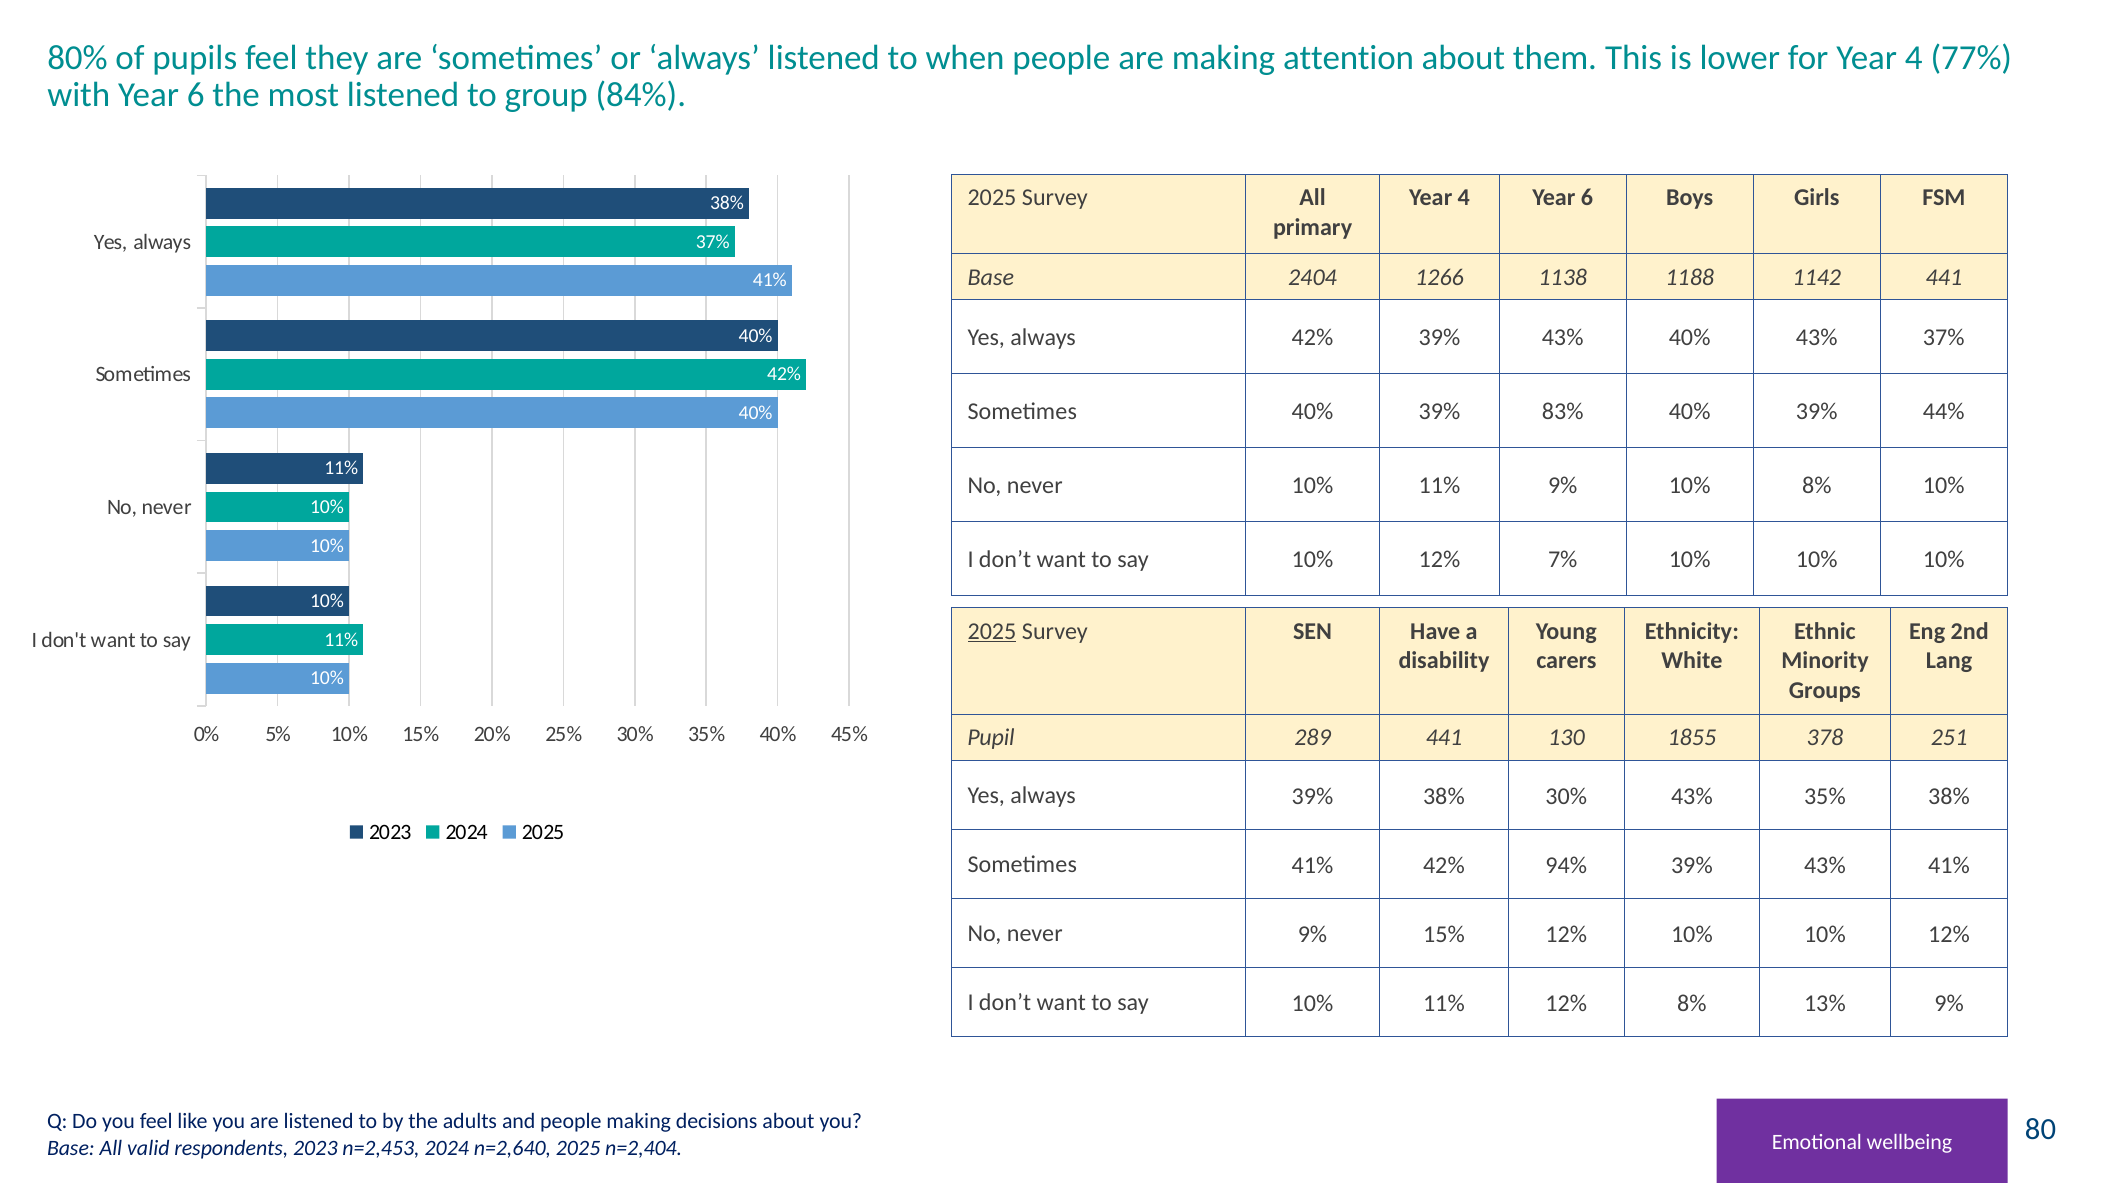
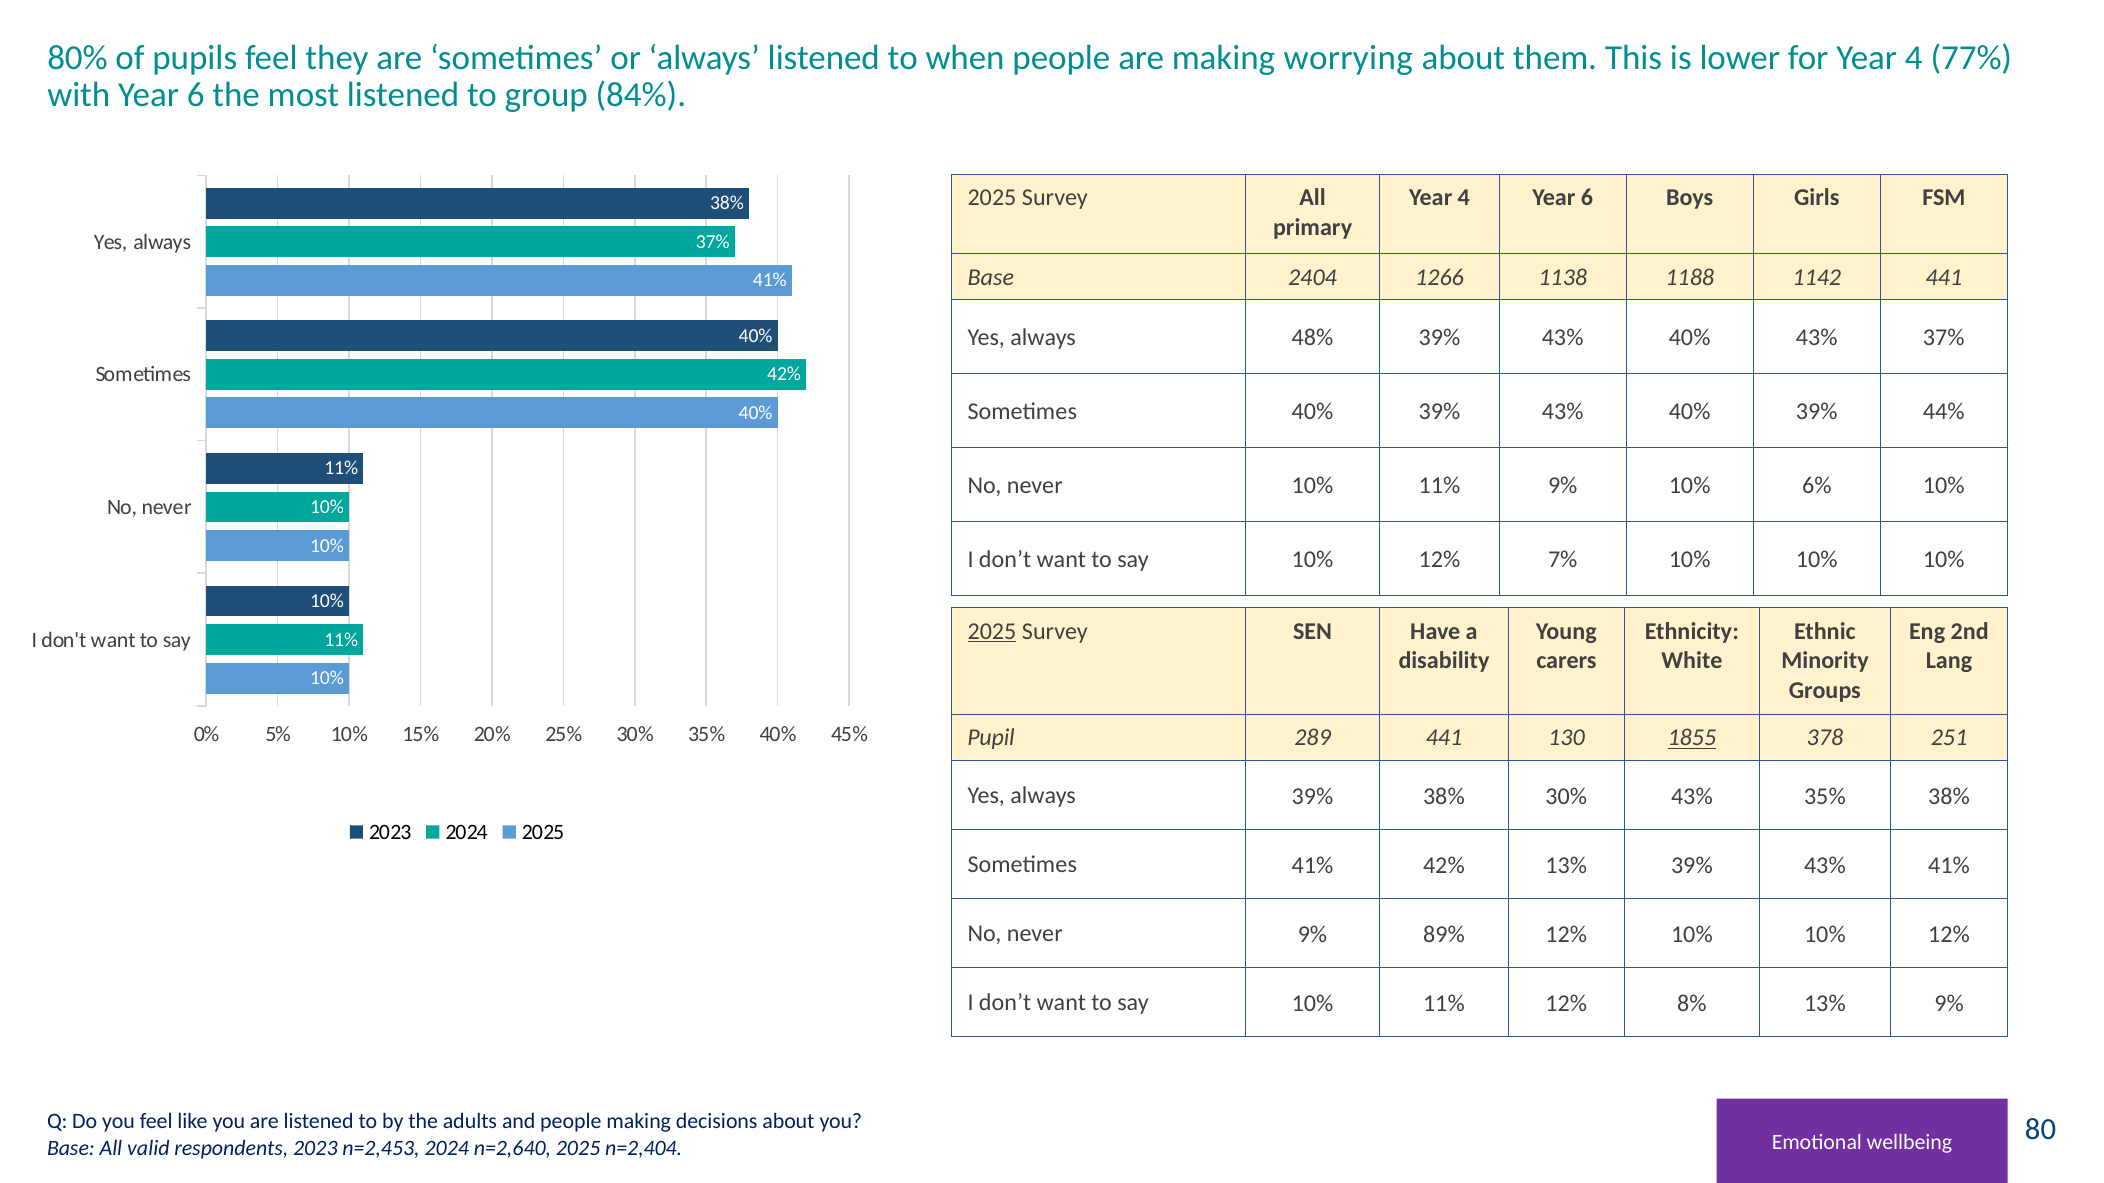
attention: attention -> worrying
always 42%: 42% -> 48%
40% 39% 83%: 83% -> 43%
10% 8%: 8% -> 6%
1855 underline: none -> present
42% 94%: 94% -> 13%
9% 15%: 15% -> 89%
